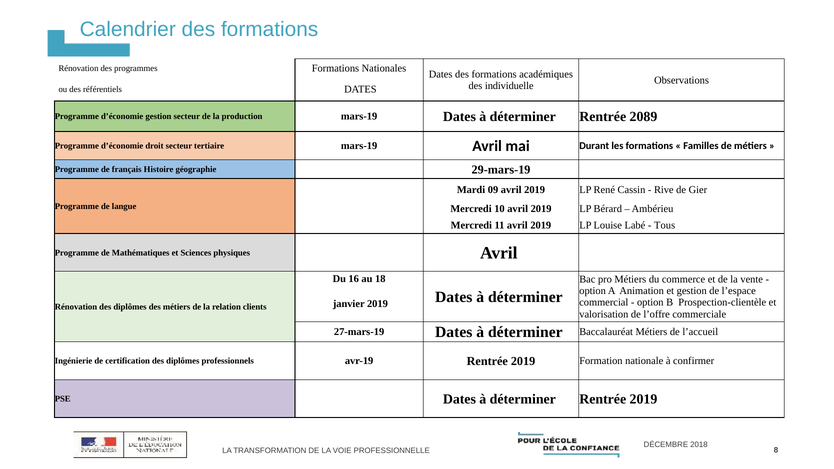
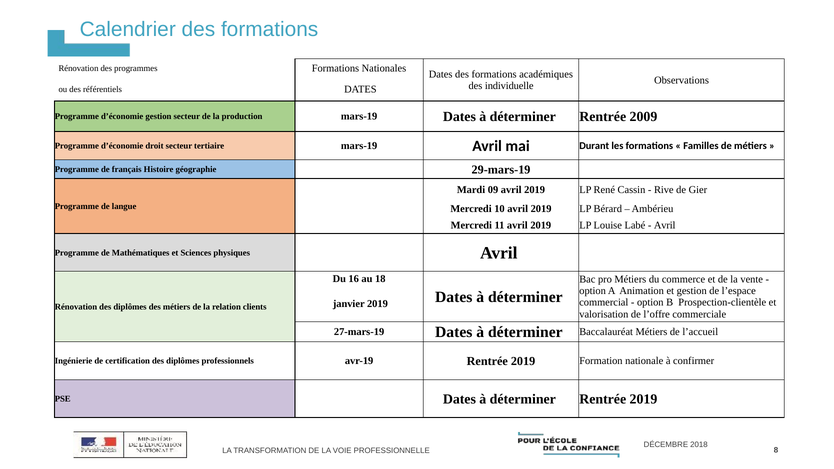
2089: 2089 -> 2009
Tous at (665, 226): Tous -> Avril
